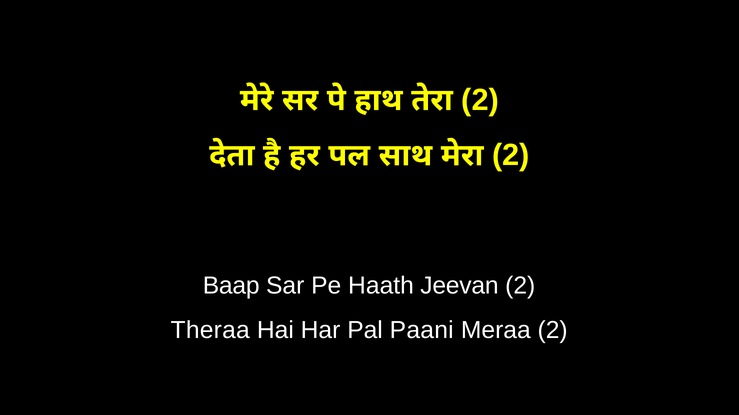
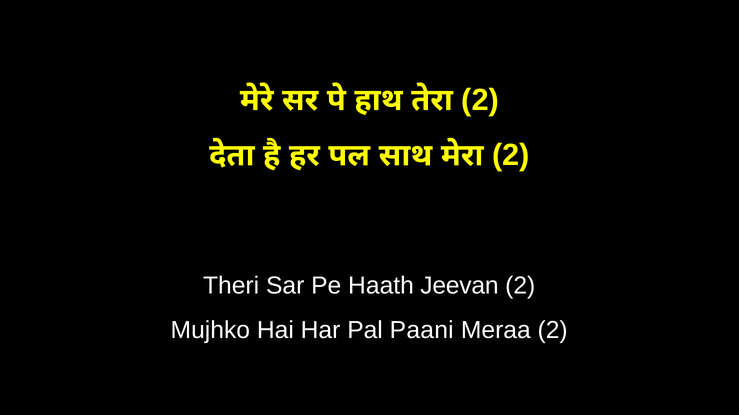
Baap: Baap -> Theri
Theraa: Theraa -> Mujhko
